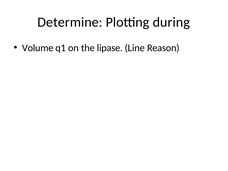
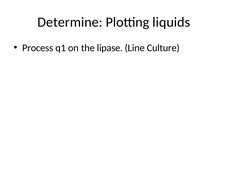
during: during -> liquids
Volume: Volume -> Process
Reason: Reason -> Culture
